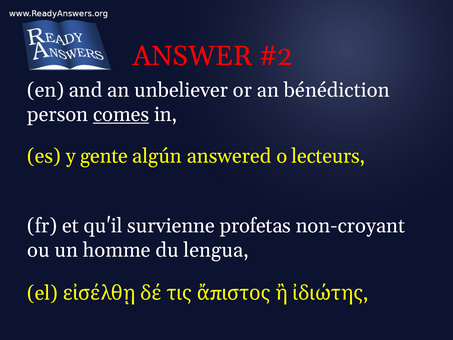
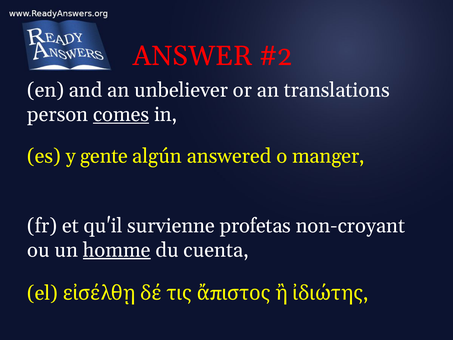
bénédiction: bénédiction -> translations
lecteurs: lecteurs -> manger
homme underline: none -> present
lengua: lengua -> cuenta
